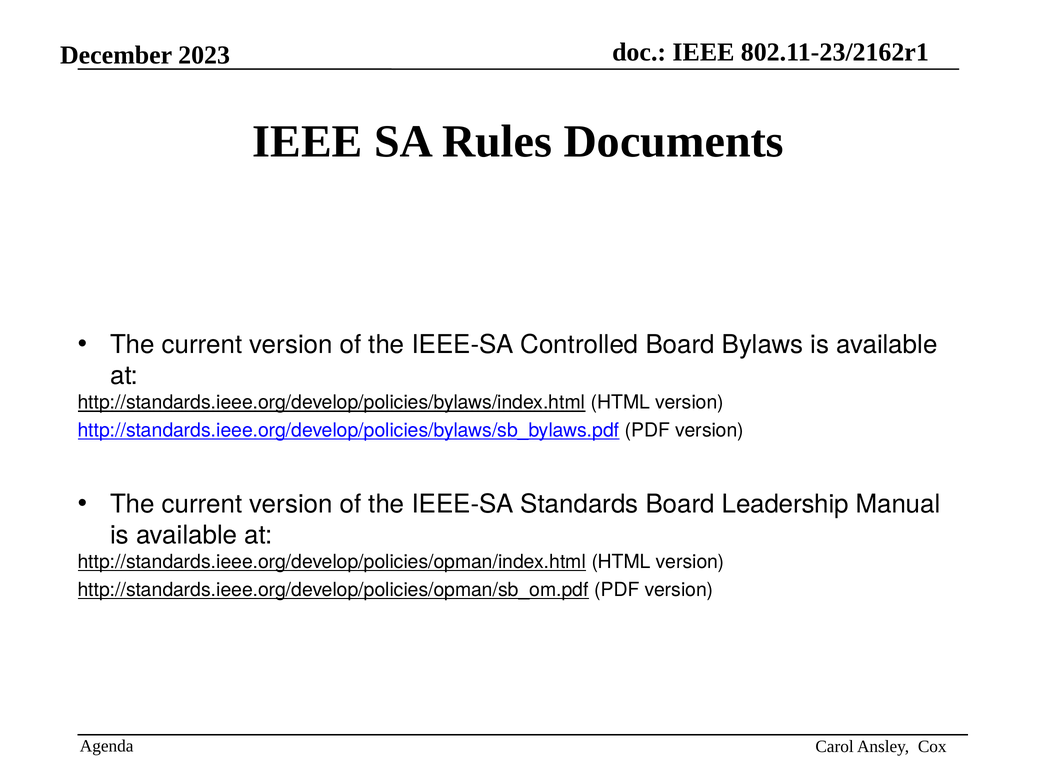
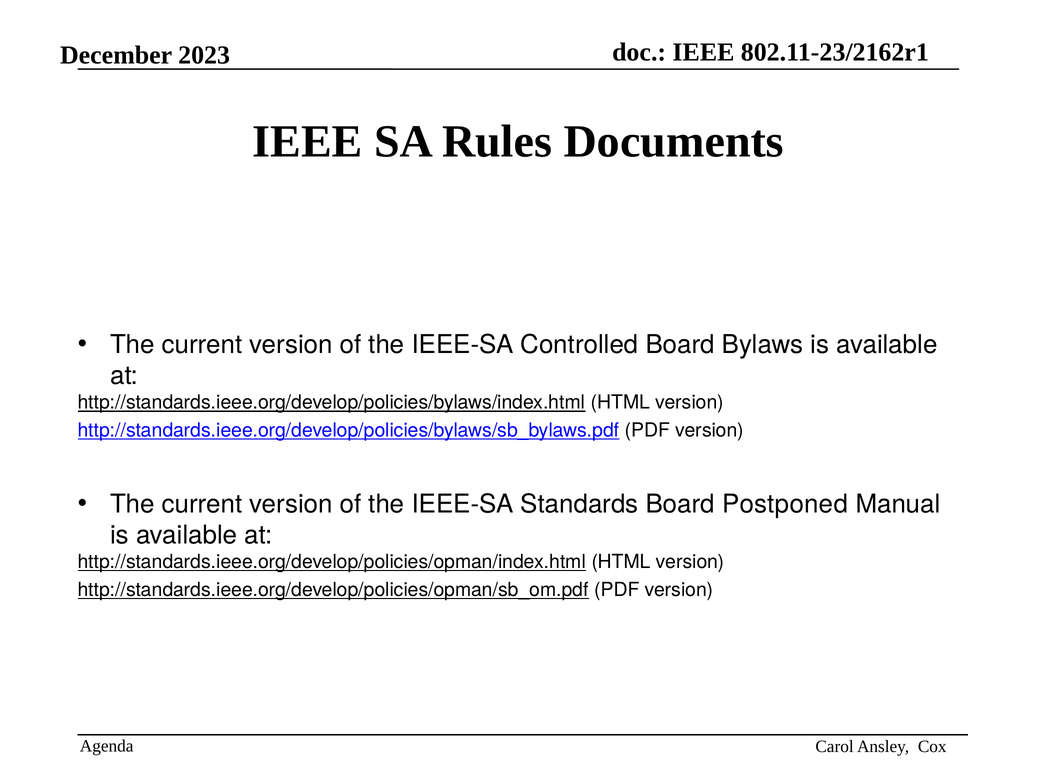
Leadership: Leadership -> Postponed
